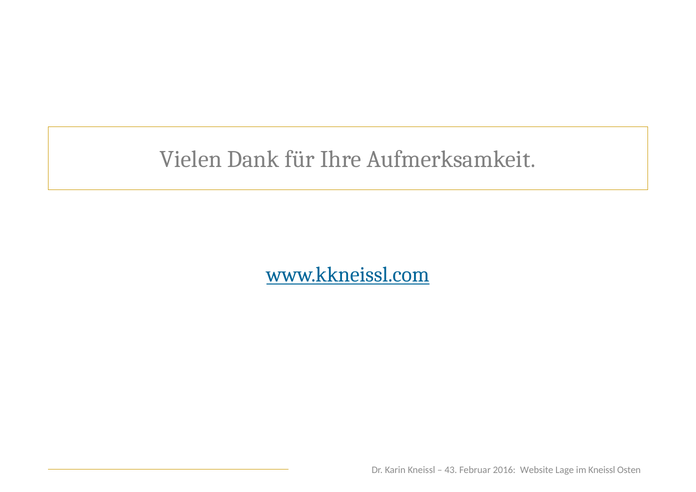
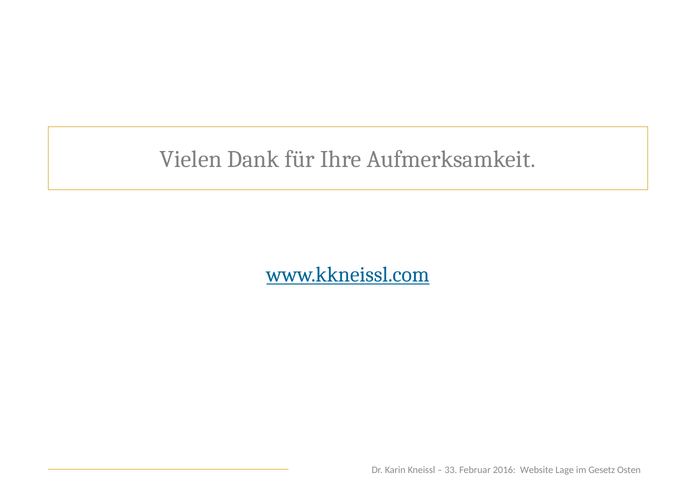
43: 43 -> 33
im Kneissl: Kneissl -> Gesetz
